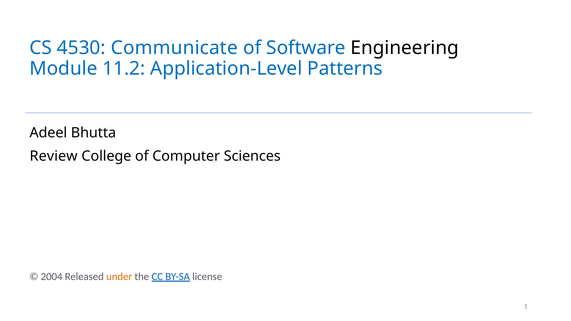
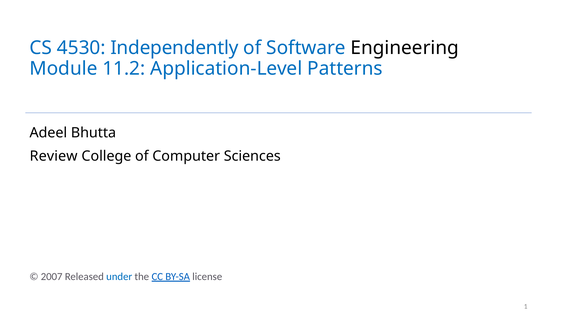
Communicate: Communicate -> Independently
2004: 2004 -> 2007
under colour: orange -> blue
